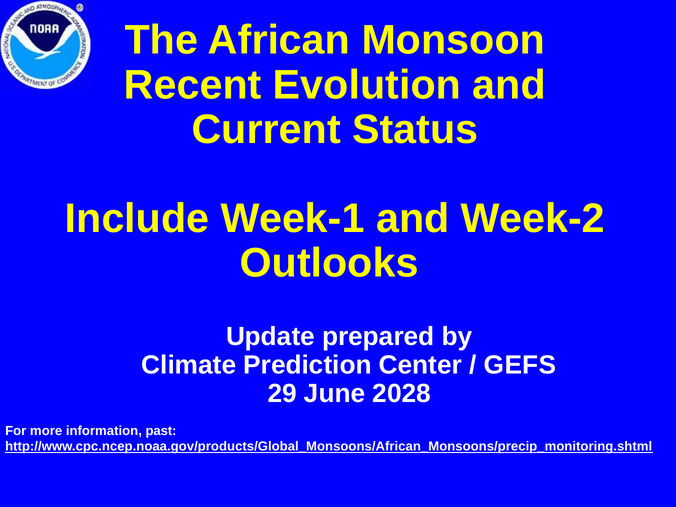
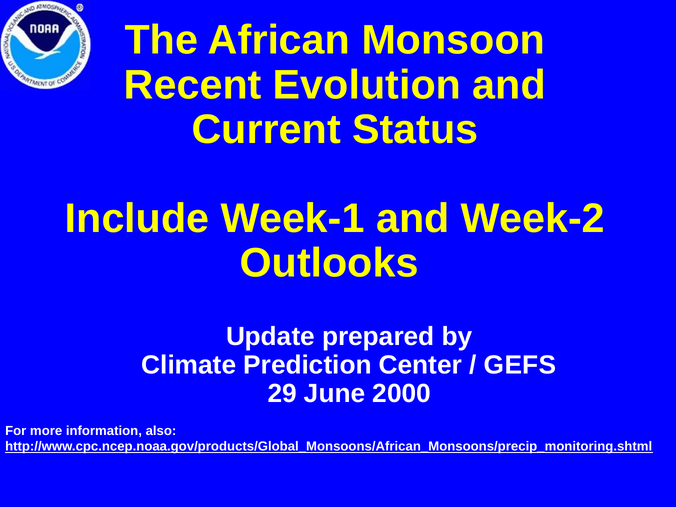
2028: 2028 -> 2000
past: past -> also
